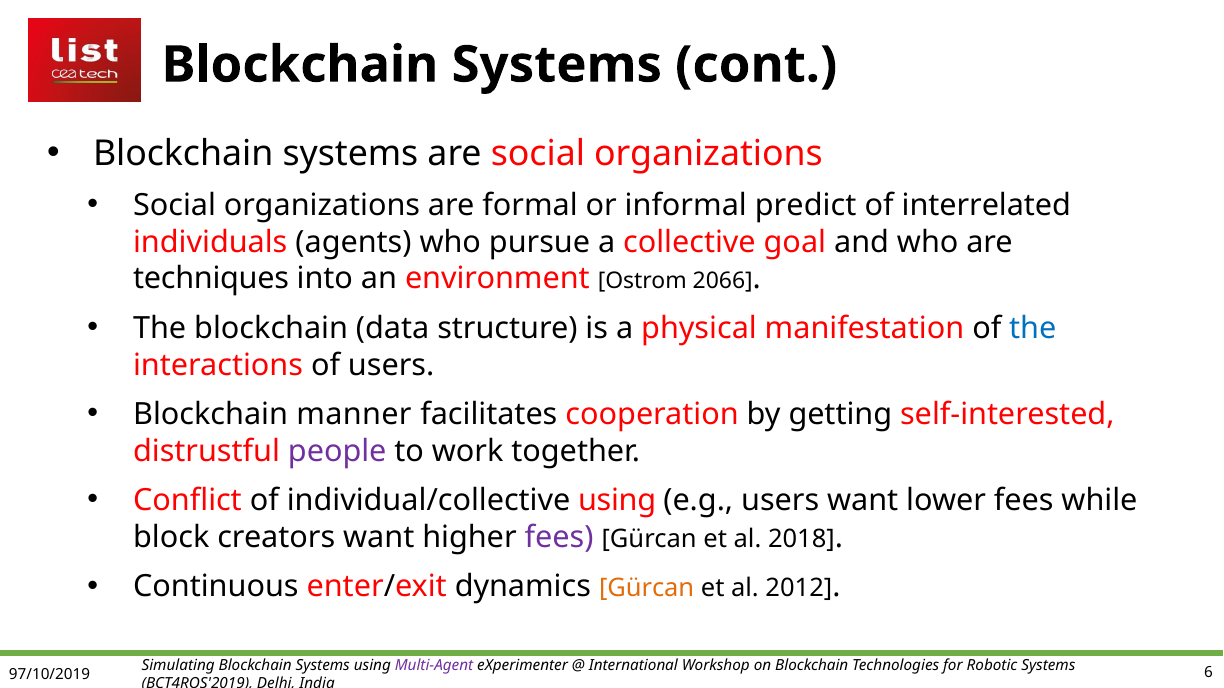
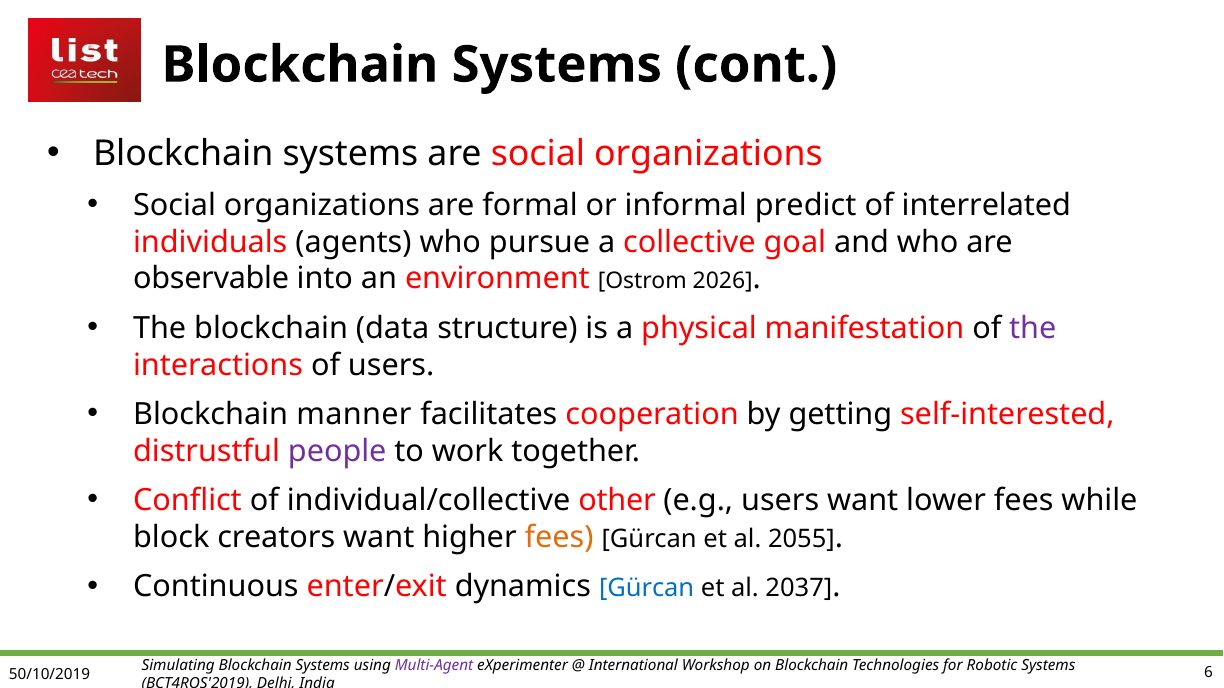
techniques: techniques -> observable
2066: 2066 -> 2026
the at (1033, 329) colour: blue -> purple
individual/collective using: using -> other
fees at (559, 538) colour: purple -> orange
2018: 2018 -> 2055
Gürcan at (647, 589) colour: orange -> blue
2012: 2012 -> 2037
97/10/2019: 97/10/2019 -> 50/10/2019
